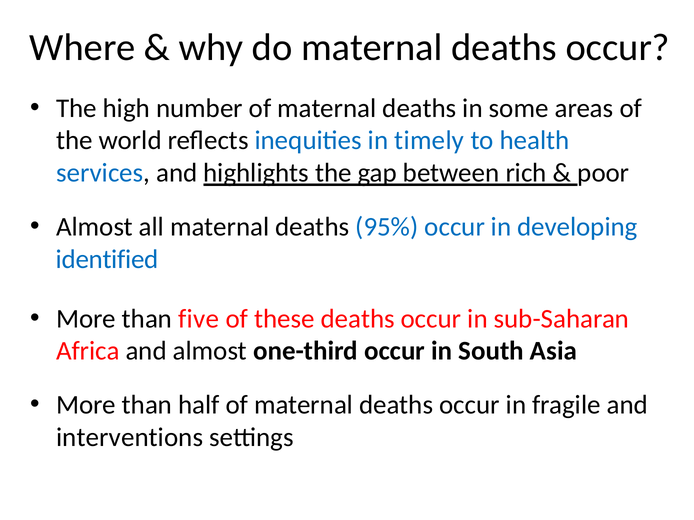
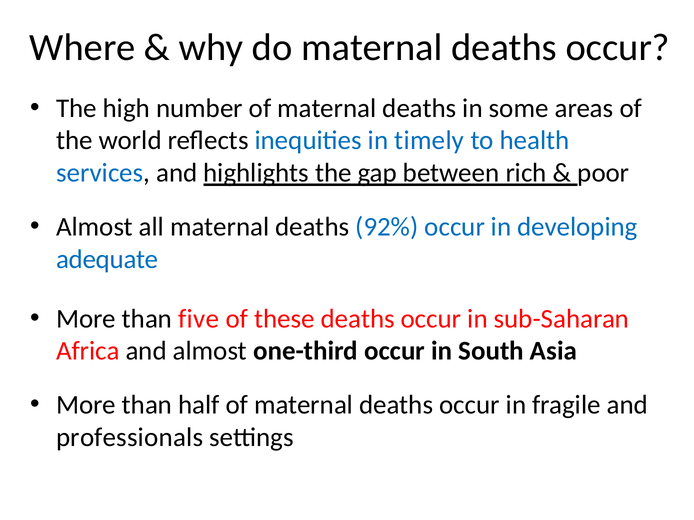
95%: 95% -> 92%
identified: identified -> adequate
interventions: interventions -> professionals
